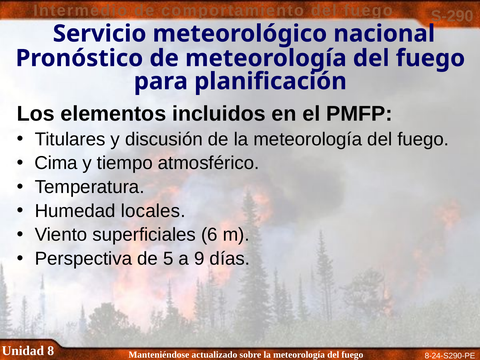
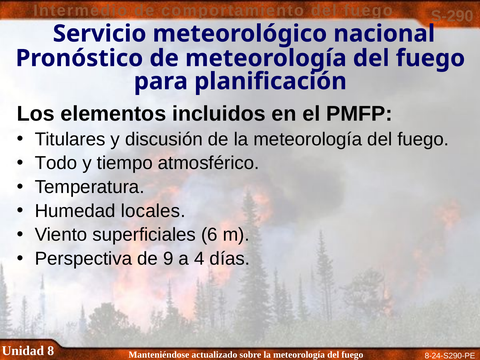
Cima: Cima -> Todo
5: 5 -> 9
9: 9 -> 4
